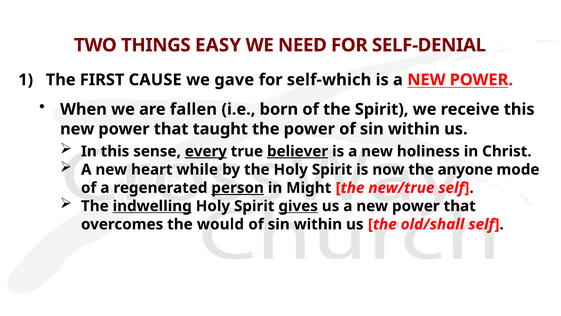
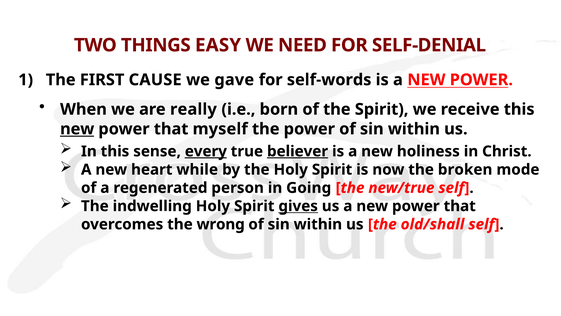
self-which: self-which -> self-words
fallen: fallen -> really
new at (77, 129) underline: none -> present
taught: taught -> myself
anyone: anyone -> broken
person underline: present -> none
Might: Might -> Going
indwelling underline: present -> none
would: would -> wrong
